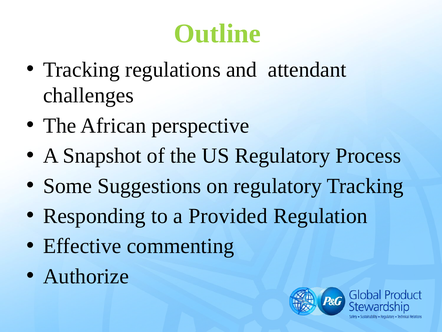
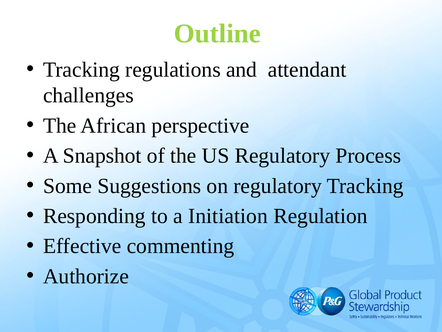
Provided: Provided -> Initiation
